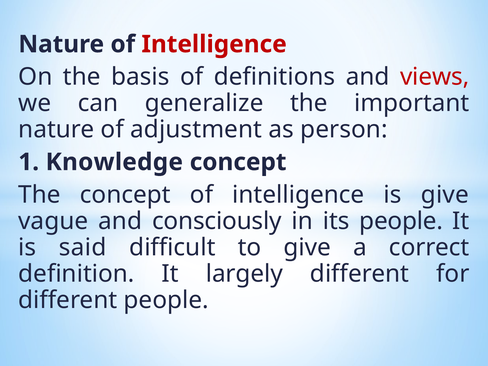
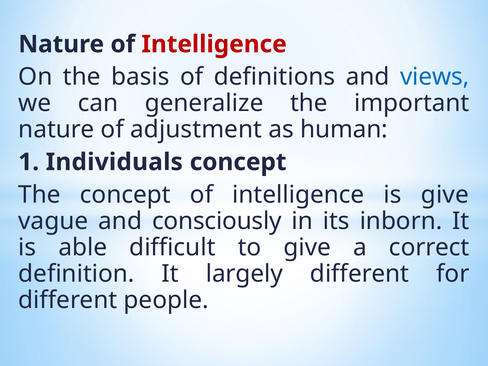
views colour: red -> blue
person: person -> human
Knowledge: Knowledge -> Individuals
its people: people -> inborn
said: said -> able
